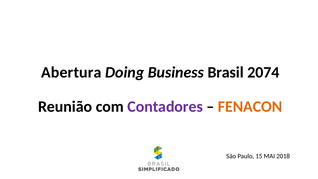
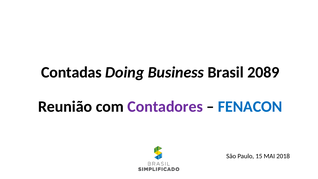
Abertura: Abertura -> Contadas
2074: 2074 -> 2089
FENACON colour: orange -> blue
